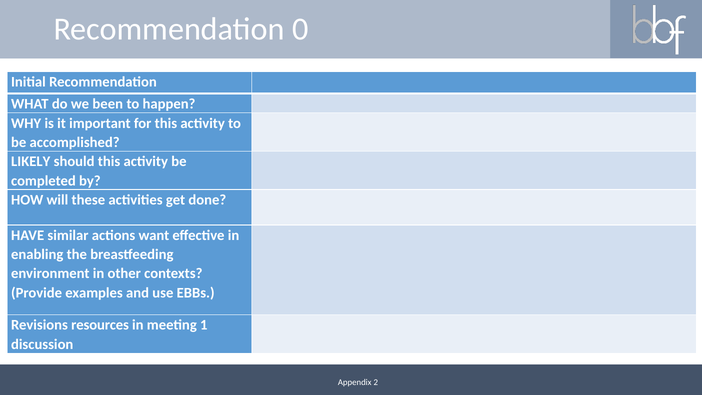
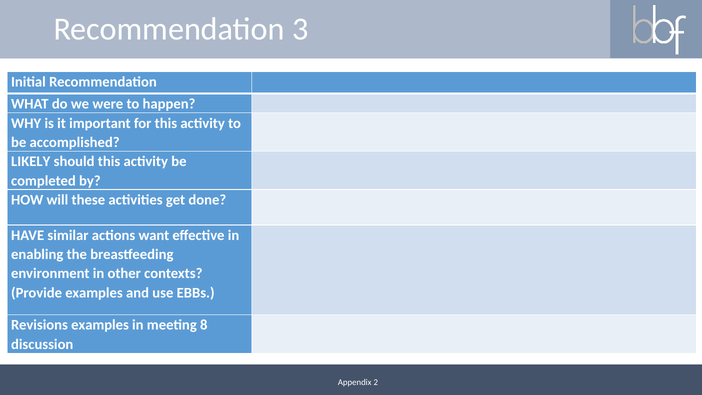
0: 0 -> 3
been: been -> were
Revisions resources: resources -> examples
1: 1 -> 8
